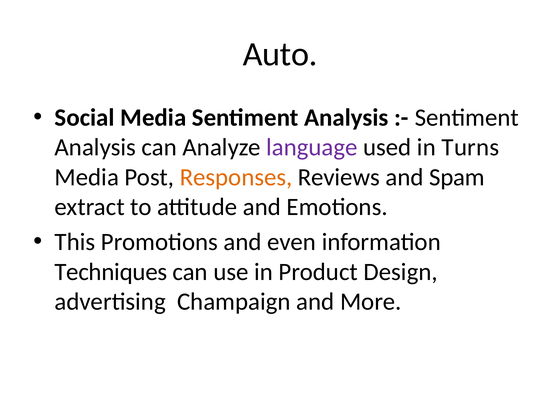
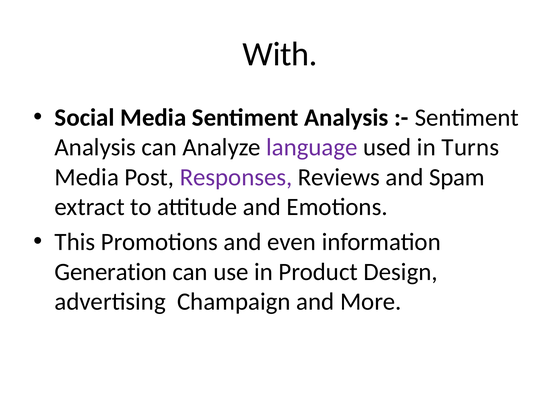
Auto: Auto -> With
Responses colour: orange -> purple
Techniques: Techniques -> Generation
